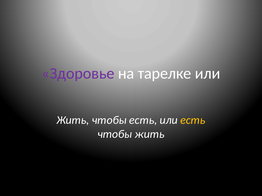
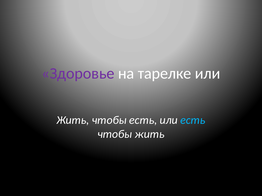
есть at (193, 120) colour: yellow -> light blue
